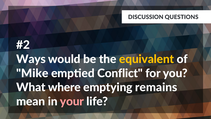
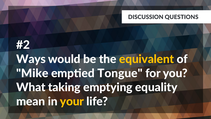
Conflict: Conflict -> Tongue
where: where -> taking
remains: remains -> equality
your colour: pink -> yellow
